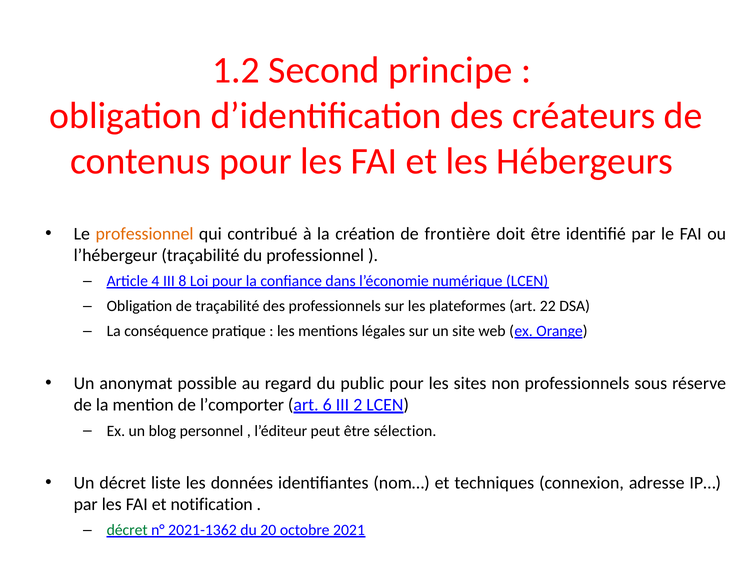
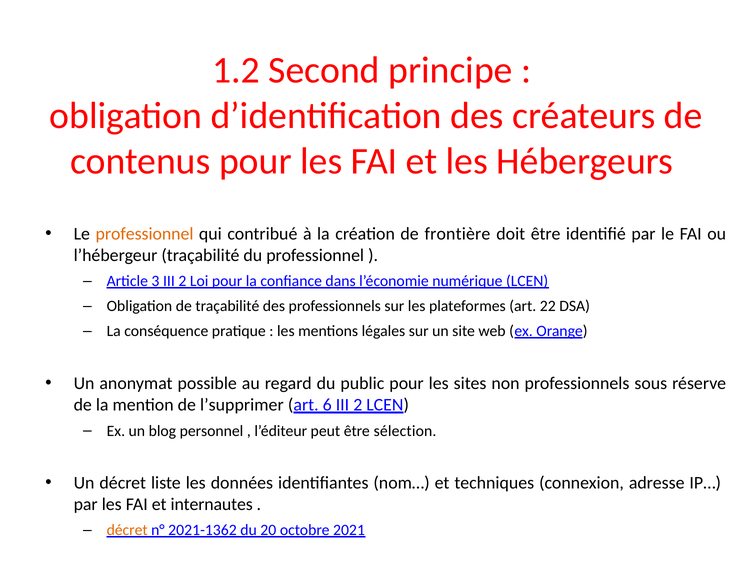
4: 4 -> 3
8 at (182, 281): 8 -> 2
l’comporter: l’comporter -> l’supprimer
notification: notification -> internautes
décret at (127, 529) colour: green -> orange
